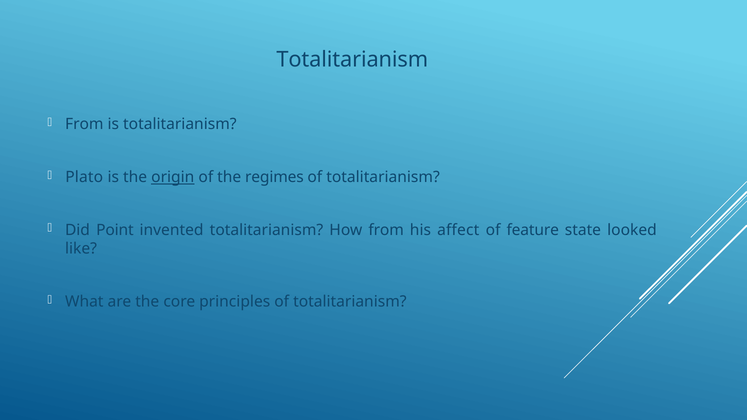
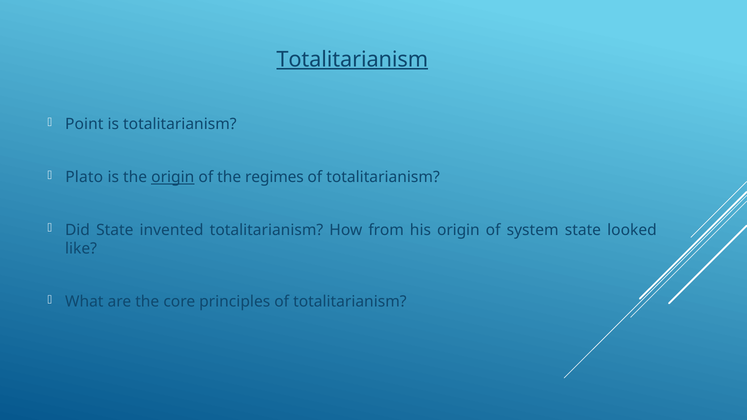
Totalitarianism at (352, 59) underline: none -> present
From at (84, 124): From -> Point
Did Point: Point -> State
his affect: affect -> origin
feature: feature -> system
